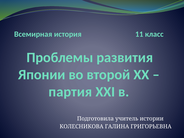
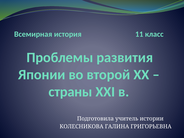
партия: партия -> страны
